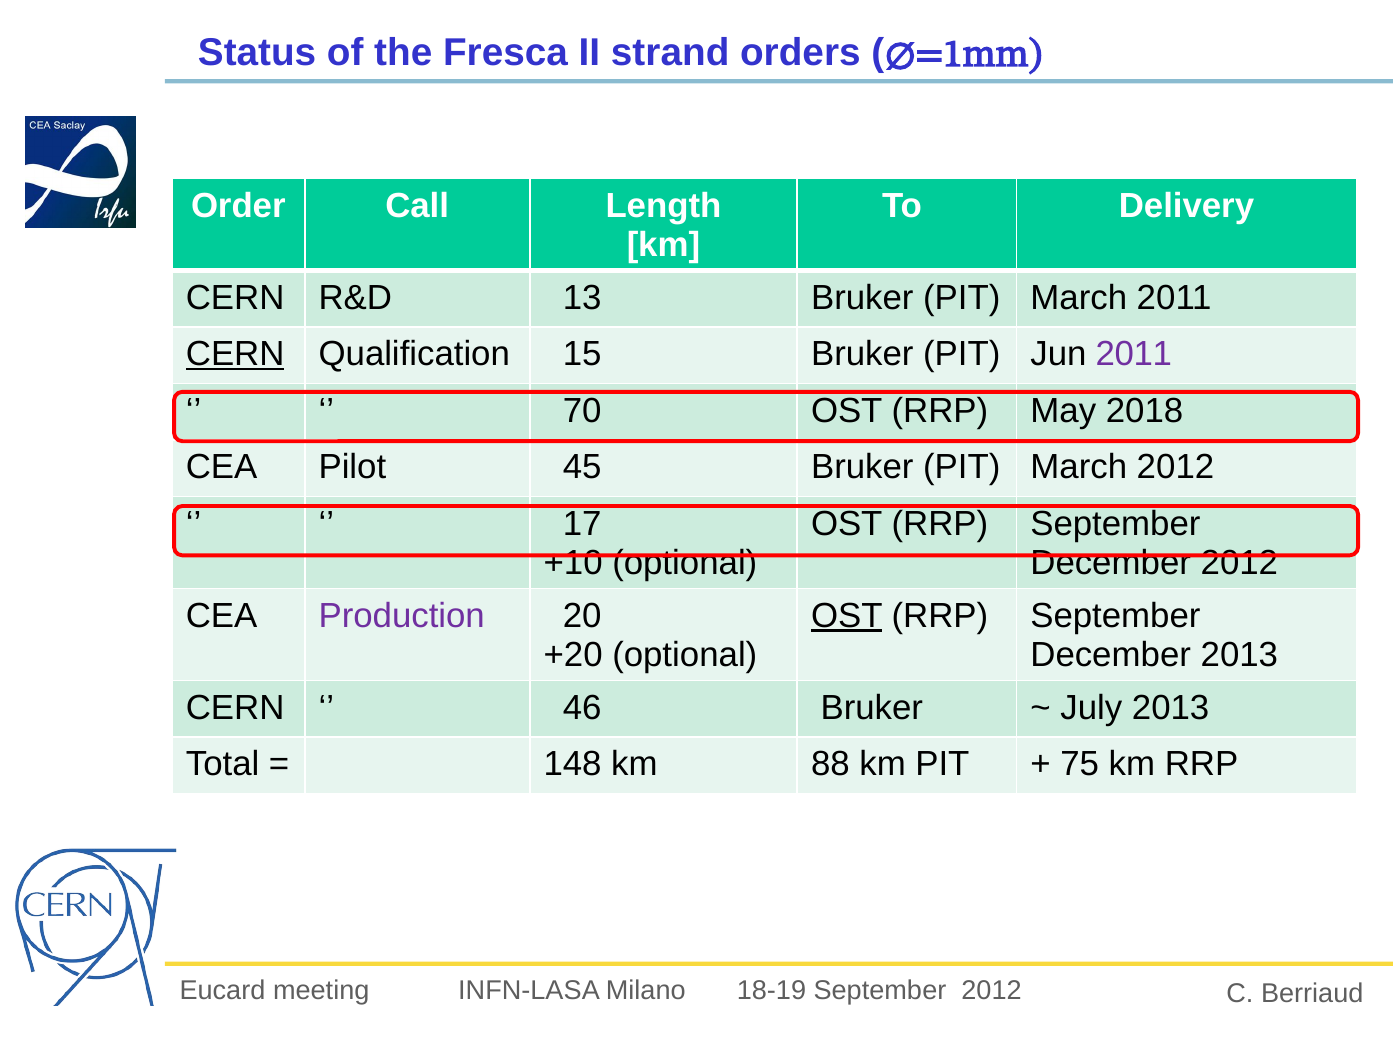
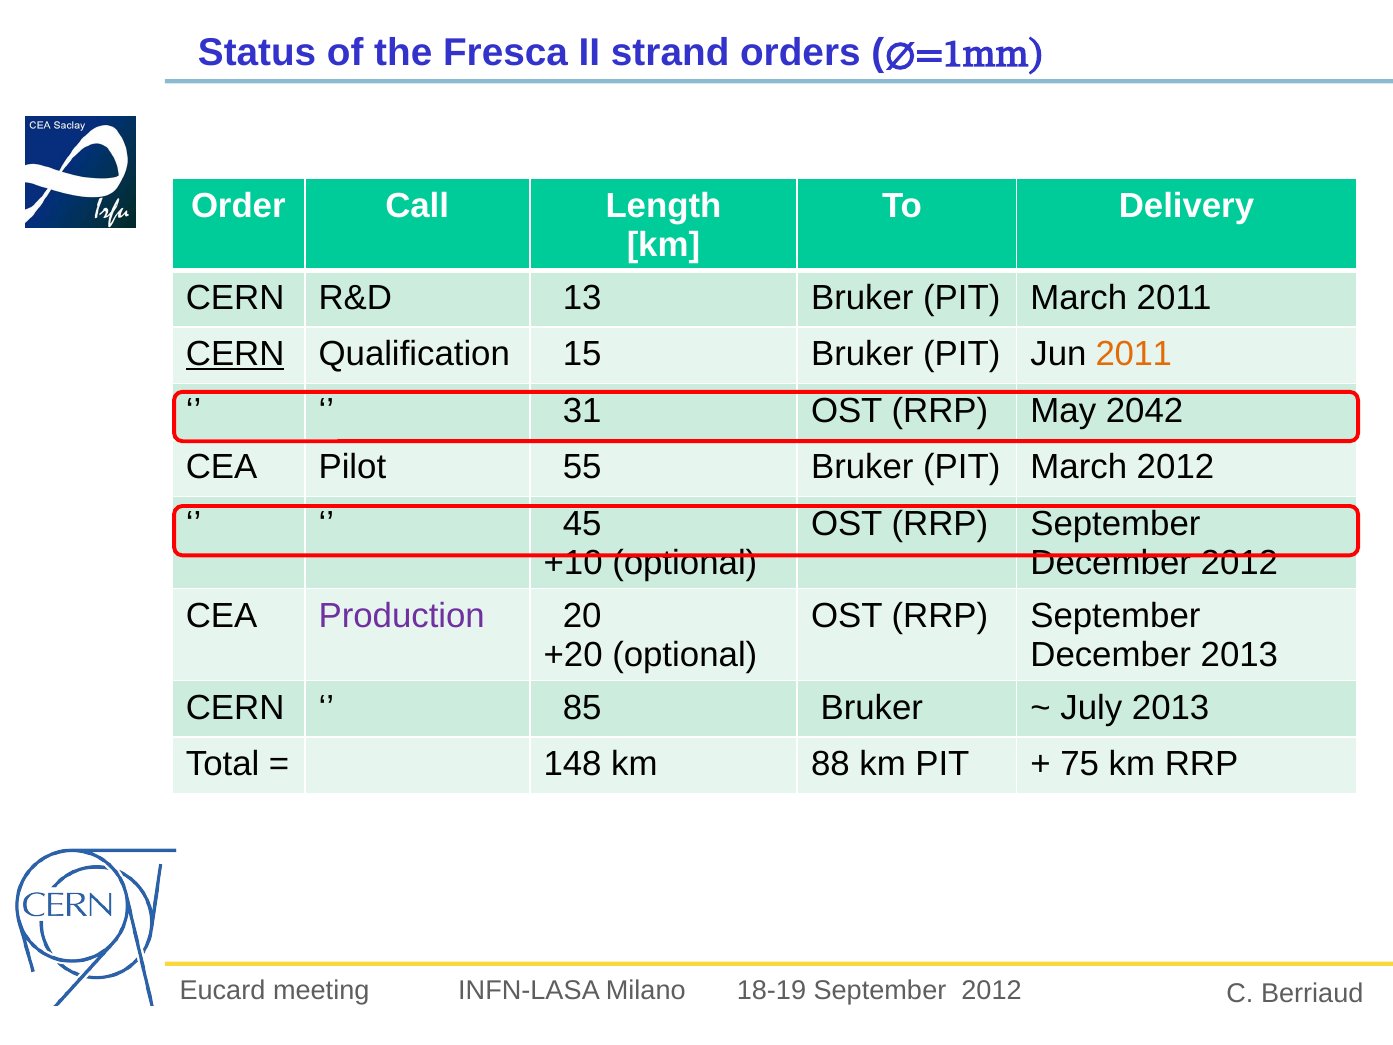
2011 at (1134, 354) colour: purple -> orange
70: 70 -> 31
2018: 2018 -> 2042
45: 45 -> 55
17: 17 -> 45
OST at (847, 615) underline: present -> none
46: 46 -> 85
